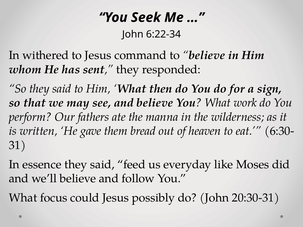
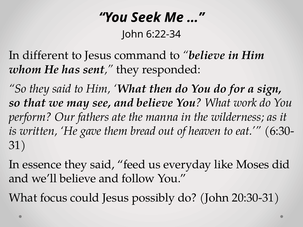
withered: withered -> different
